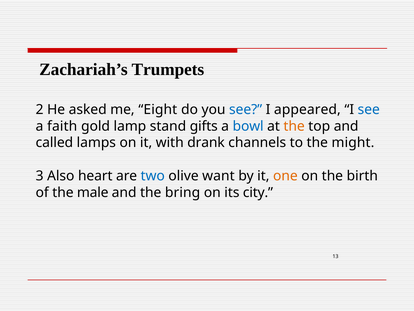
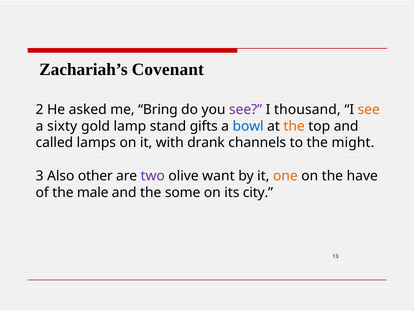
Trumpets: Trumpets -> Covenant
Eight: Eight -> Bring
see at (246, 109) colour: blue -> purple
appeared: appeared -> thousand
see at (369, 109) colour: blue -> orange
faith: faith -> sixty
heart: heart -> other
two colour: blue -> purple
birth: birth -> have
bring: bring -> some
